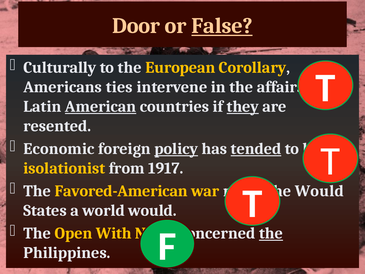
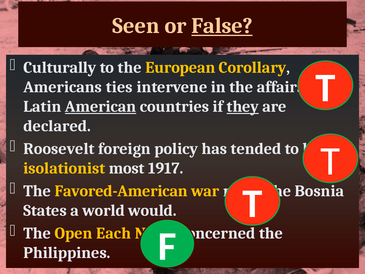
Door: Door -> Seen
resented: resented -> declared
Economic: Economic -> Roosevelt
policy underline: present -> none
tended underline: present -> none
from: from -> most
Would at (319, 191): Would -> Bosnia
With: With -> Each
the at (271, 233) underline: present -> none
